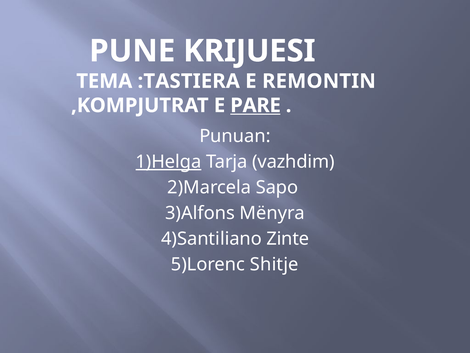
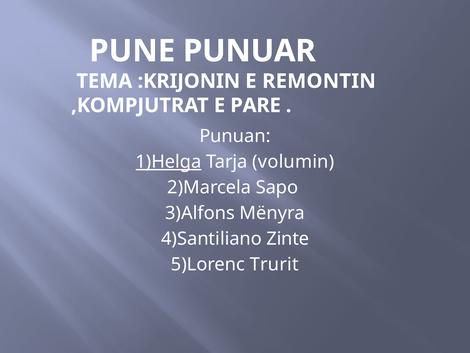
KRIJUESI: KRIJUESI -> PUNUAR
:TASTIERA: :TASTIERA -> :KRIJONIN
PARE underline: present -> none
vazhdim: vazhdim -> volumin
Shitje: Shitje -> Trurit
